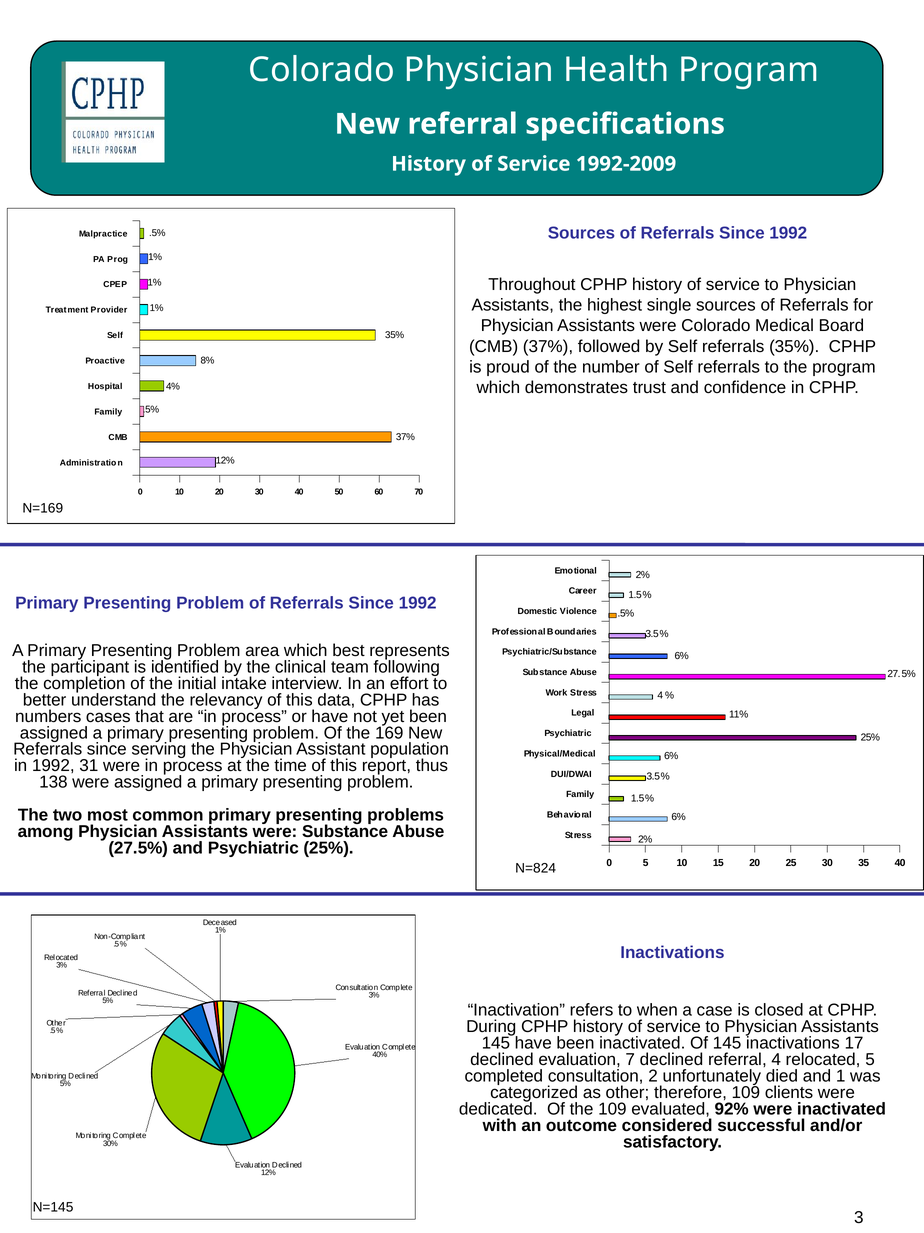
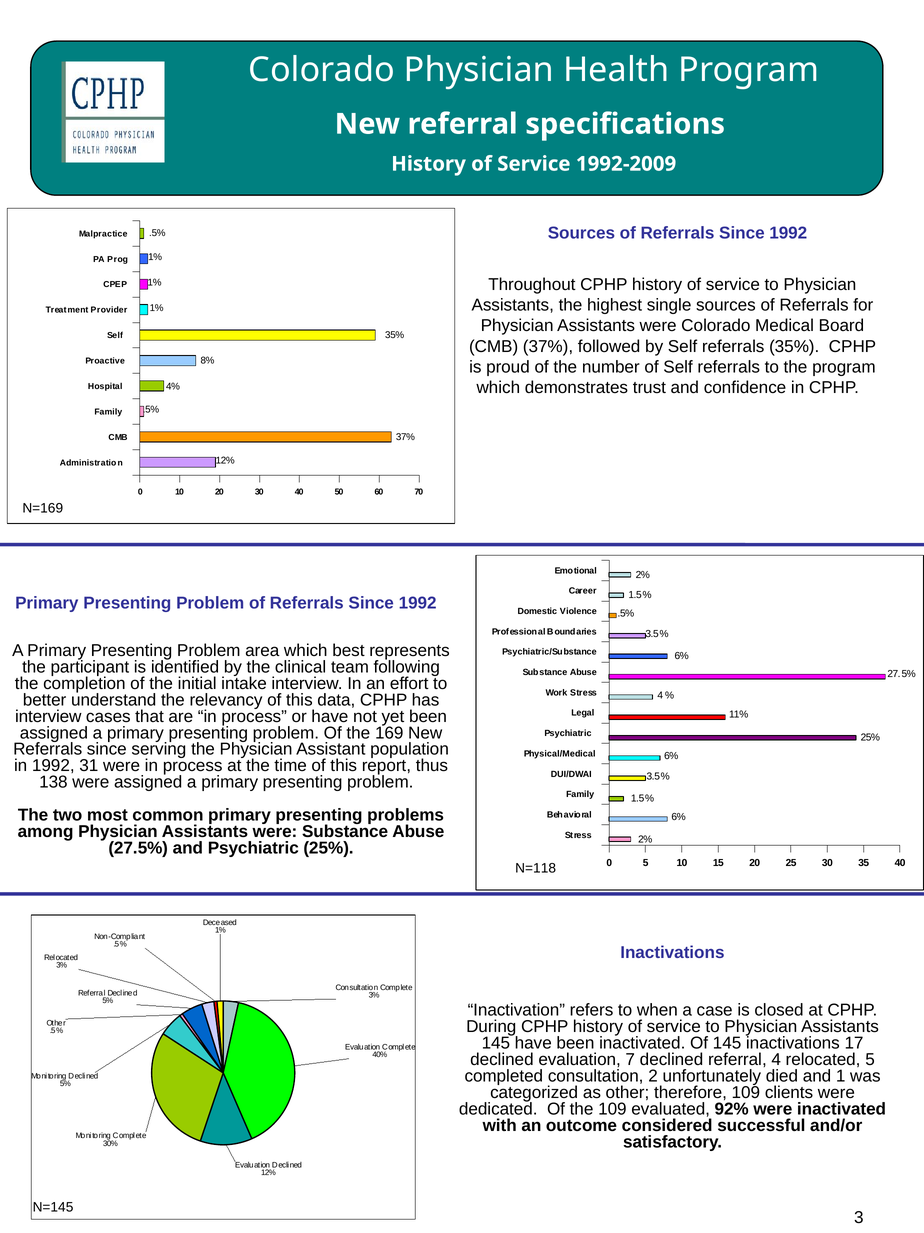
numbers at (48, 716): numbers -> interview
N=824: N=824 -> N=118
